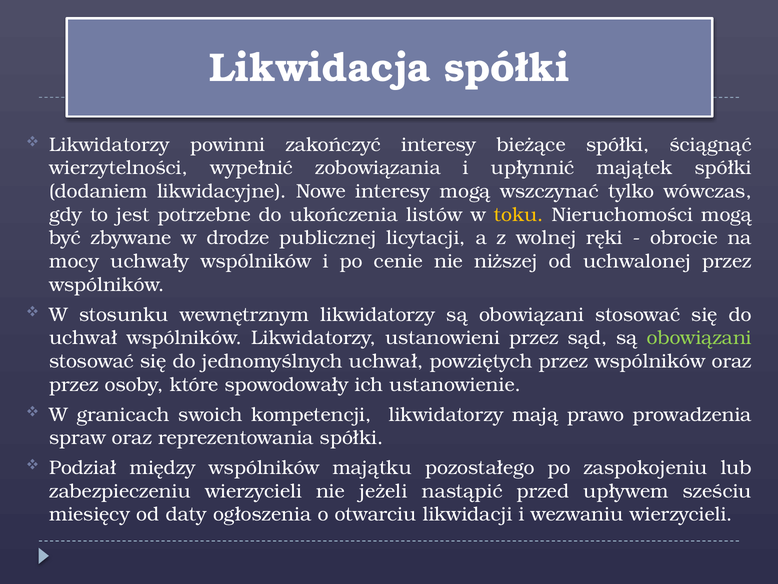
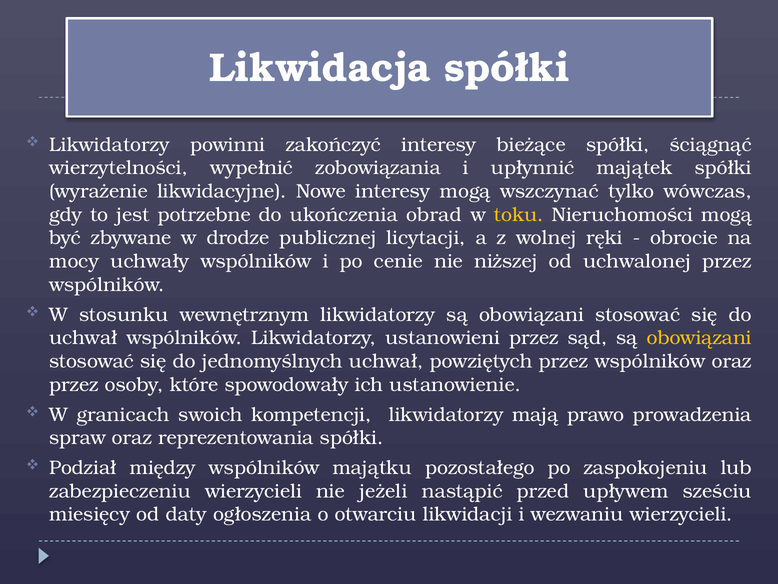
dodaniem: dodaniem -> wyrażenie
listów: listów -> obrad
obowiązani at (699, 338) colour: light green -> yellow
